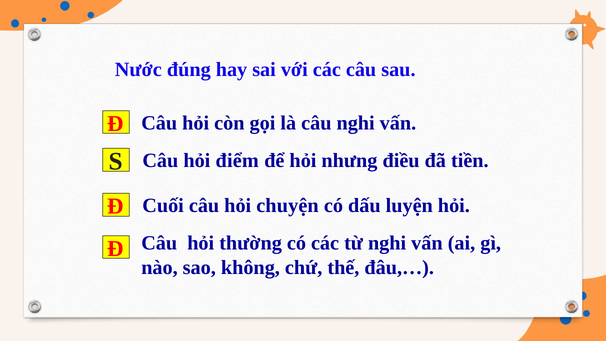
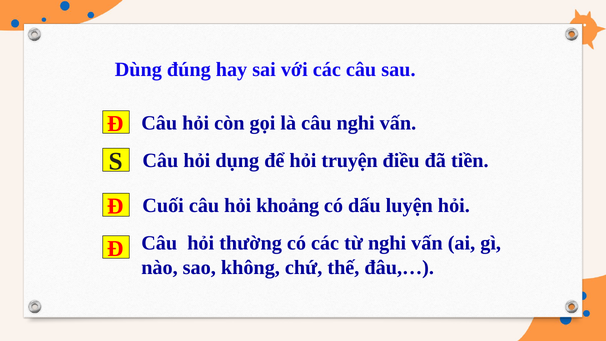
Nước: Nước -> Dùng
điểm: điểm -> dụng
nhưng: nhưng -> truyện
chuyện: chuyện -> khoảng
